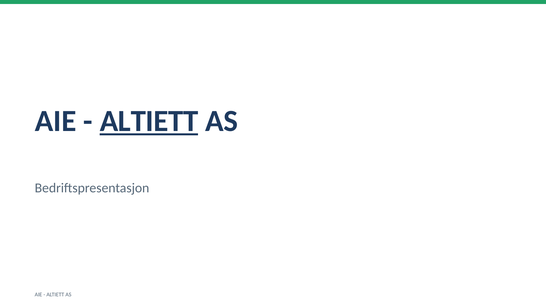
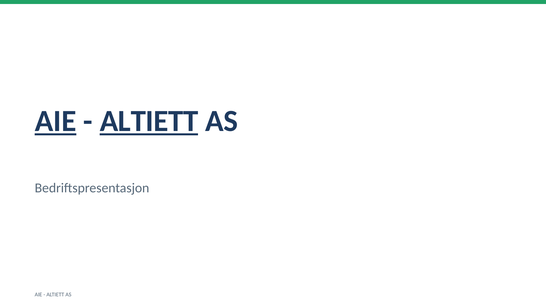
AIE at (56, 121) underline: none -> present
